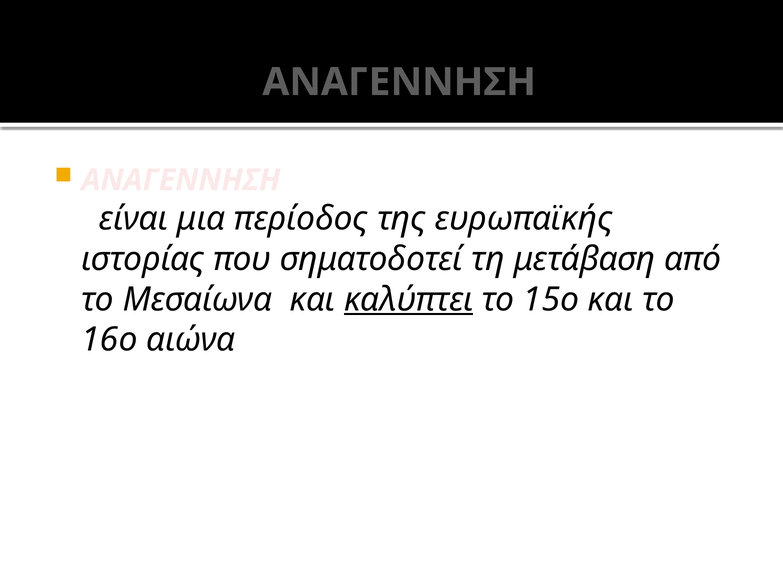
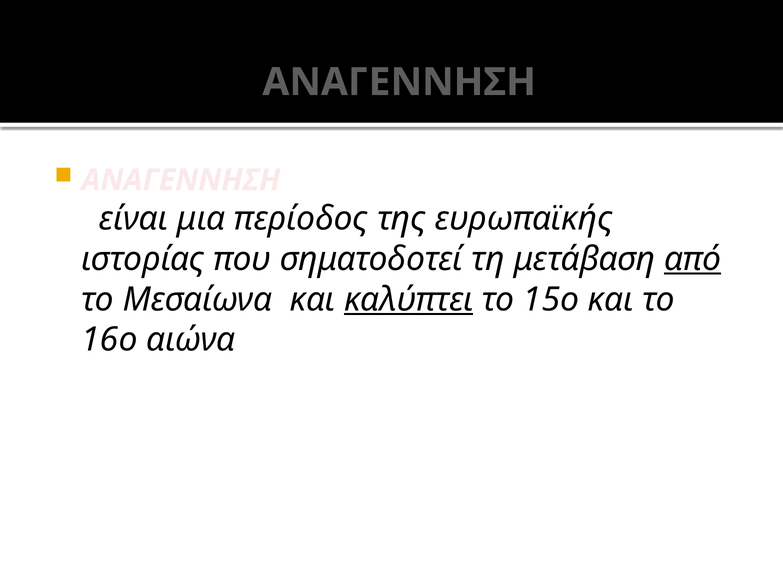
από underline: none -> present
